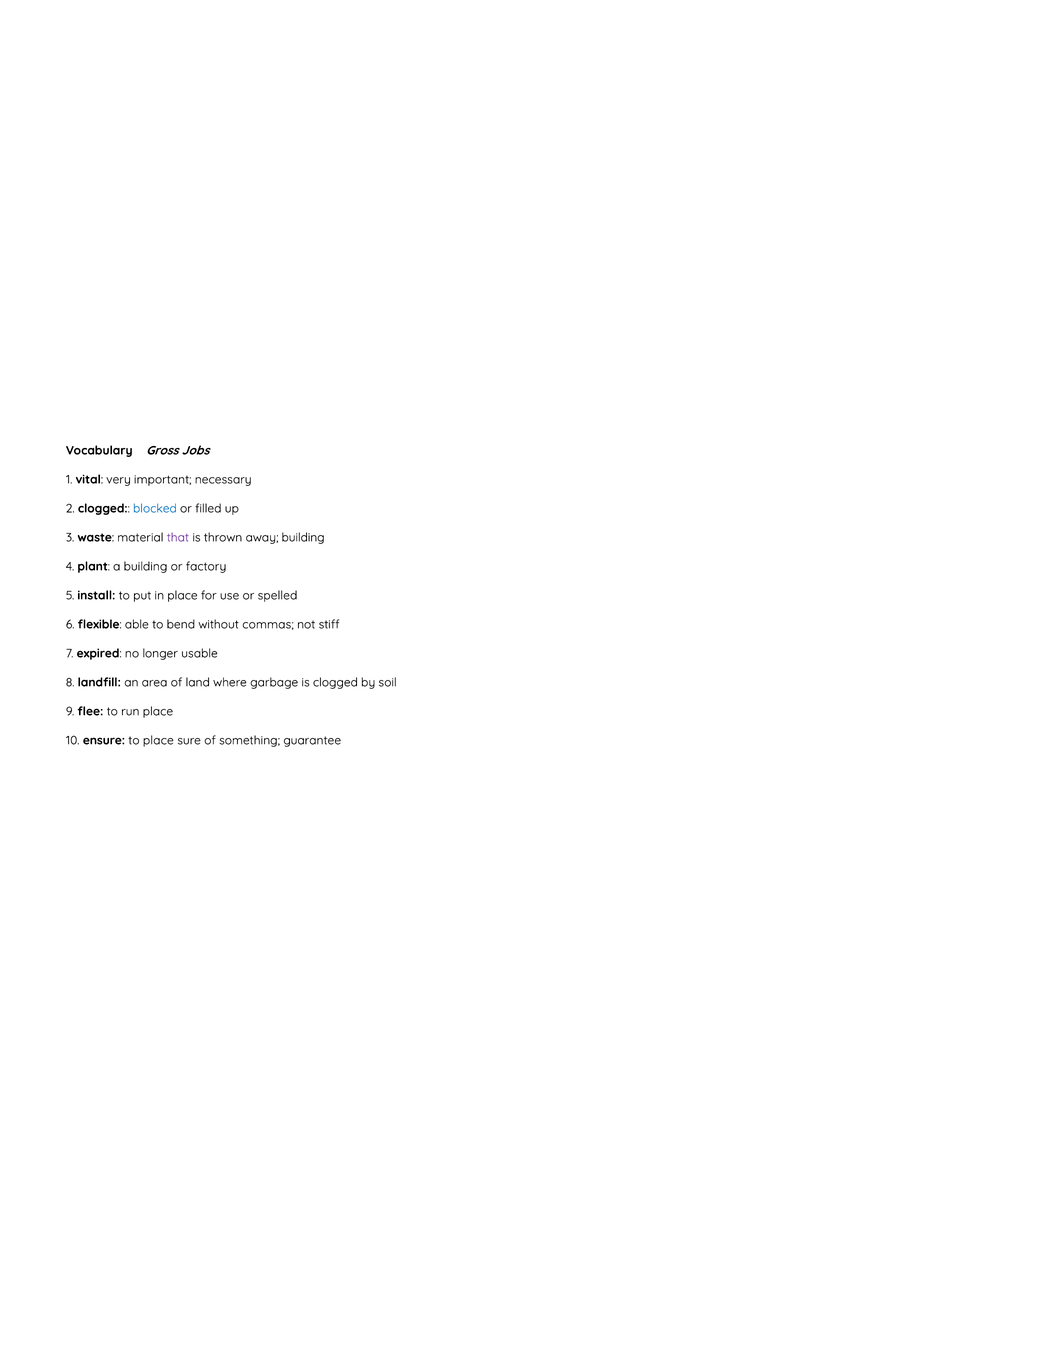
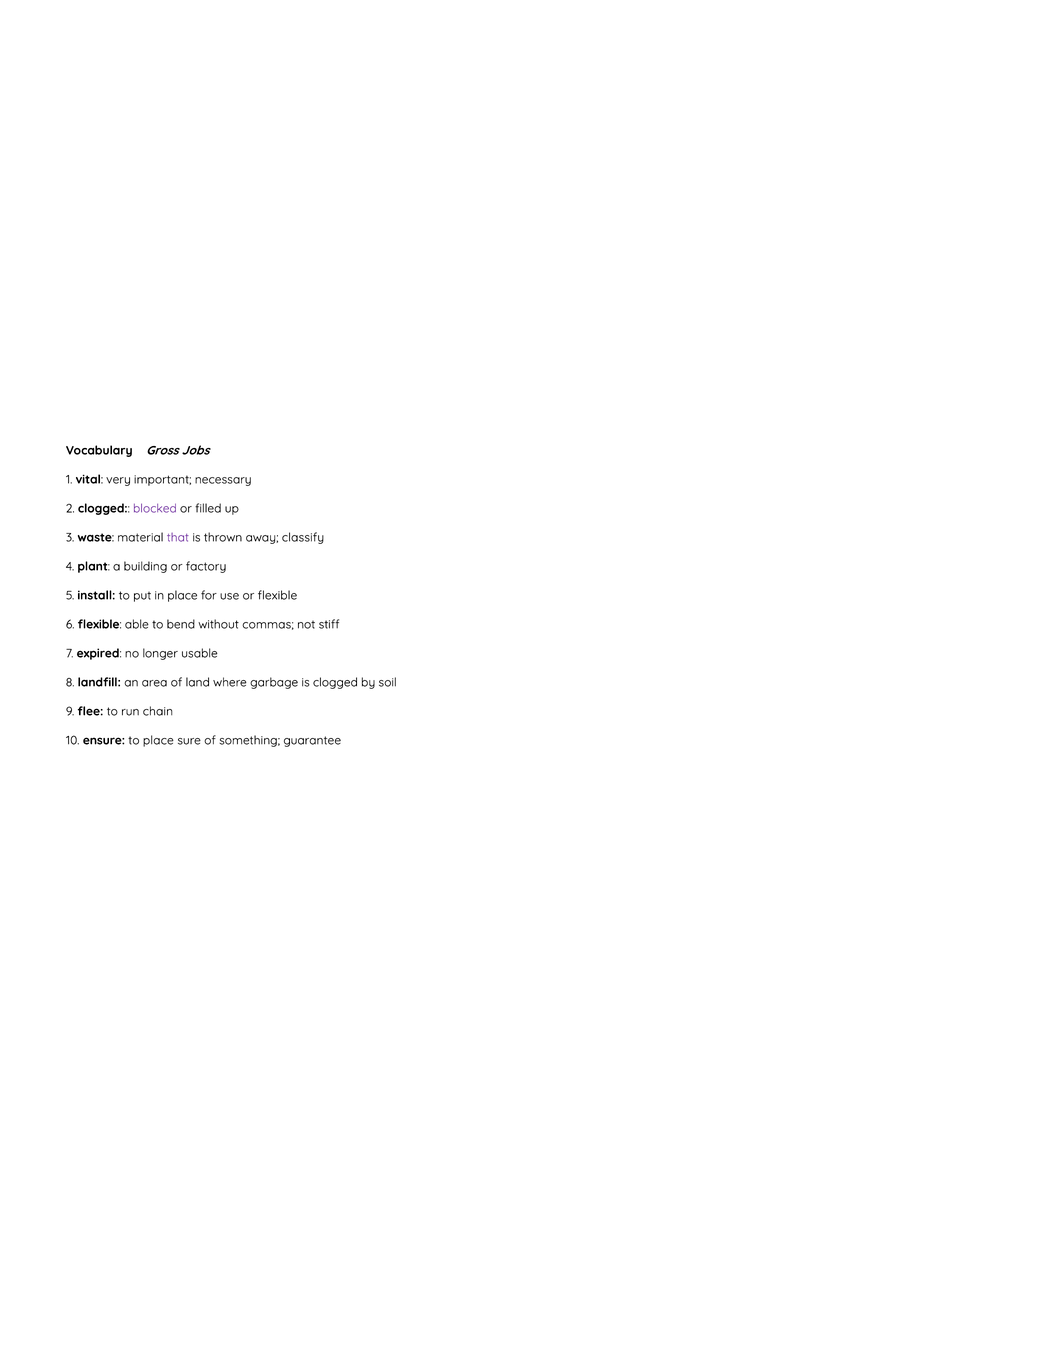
blocked colour: blue -> purple
away building: building -> classify
or spelled: spelled -> flexible
run place: place -> chain
